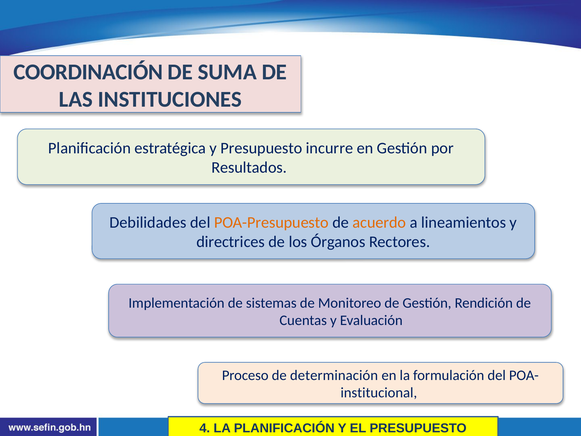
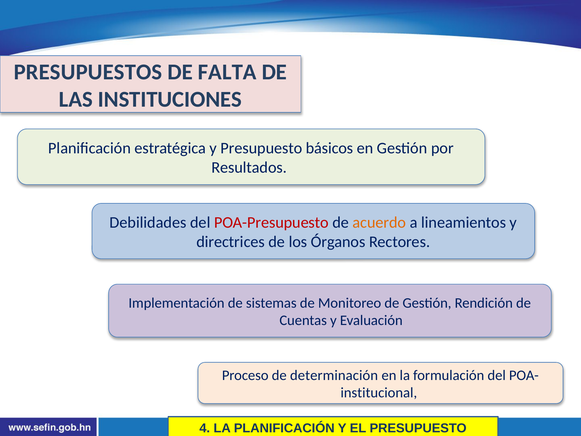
COORDINACIÓN: COORDINACIÓN -> PRESUPUESTOS
SUMA: SUMA -> FALTA
incurre: incurre -> básicos
POA-Presupuesto colour: orange -> red
